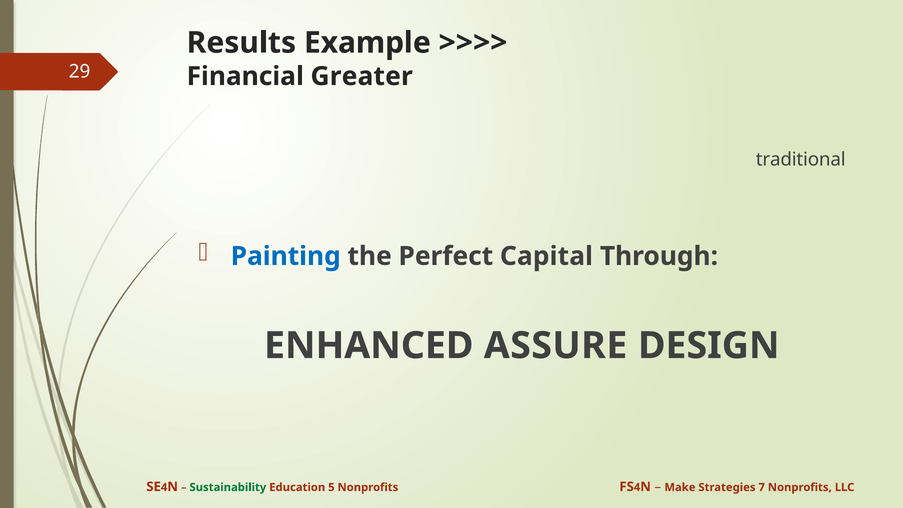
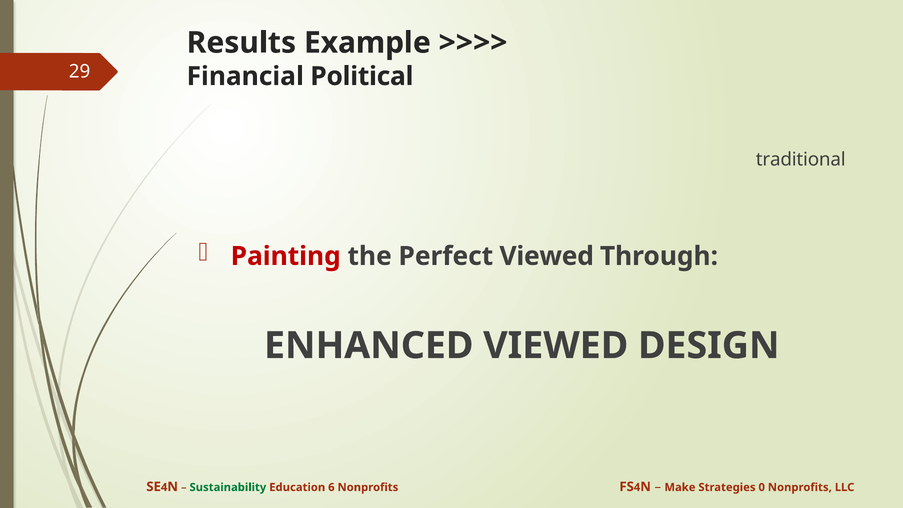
Greater: Greater -> Political
Painting colour: blue -> red
Perfect Capital: Capital -> Viewed
ENHANCED ASSURE: ASSURE -> VIEWED
5: 5 -> 6
7: 7 -> 0
